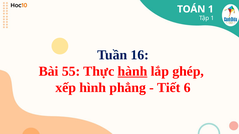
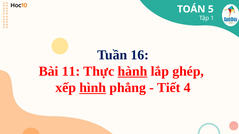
TOÁN 1: 1 -> 5
55: 55 -> 11
hình underline: none -> present
6: 6 -> 4
